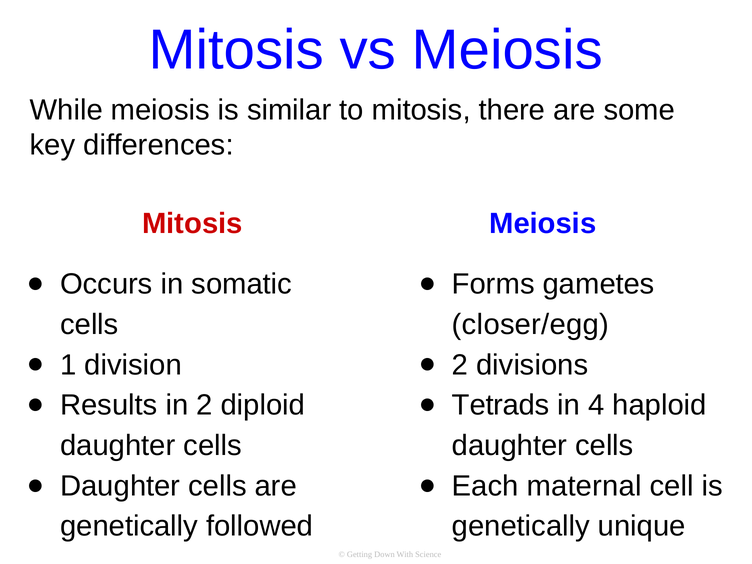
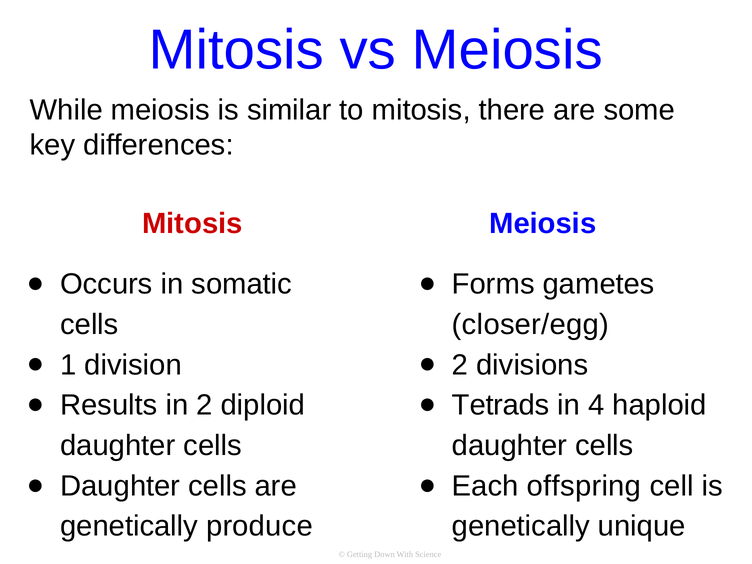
maternal: maternal -> offspring
followed: followed -> produce
